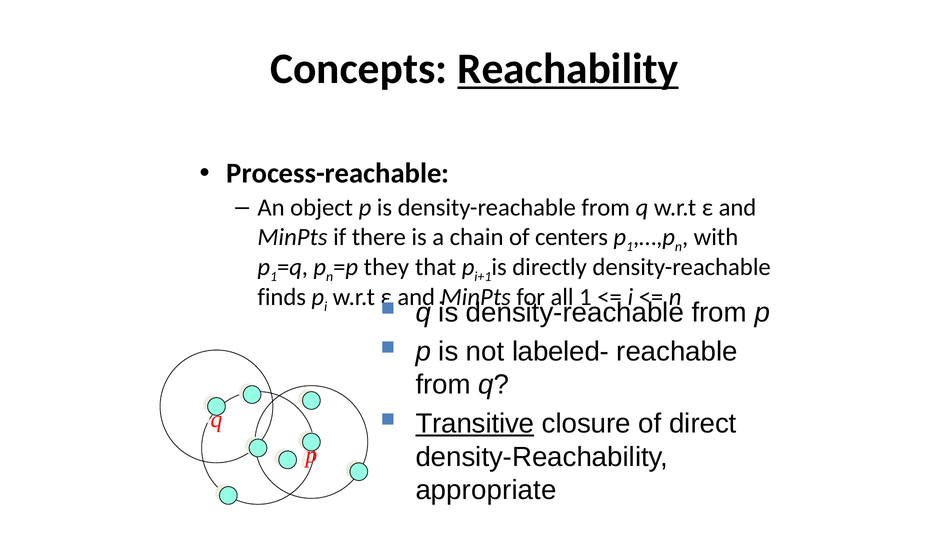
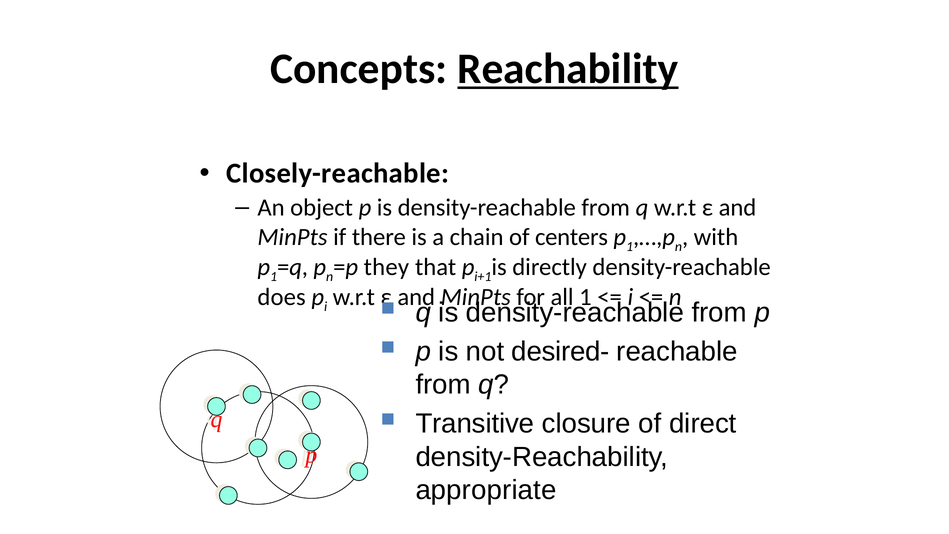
Process-reachable: Process-reachable -> Closely-reachable
finds: finds -> does
labeled-: labeled- -> desired-
Transitive underline: present -> none
